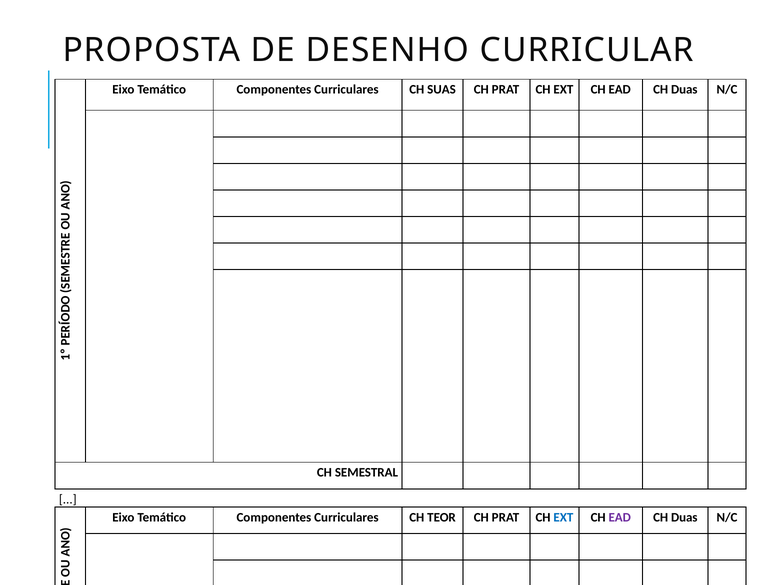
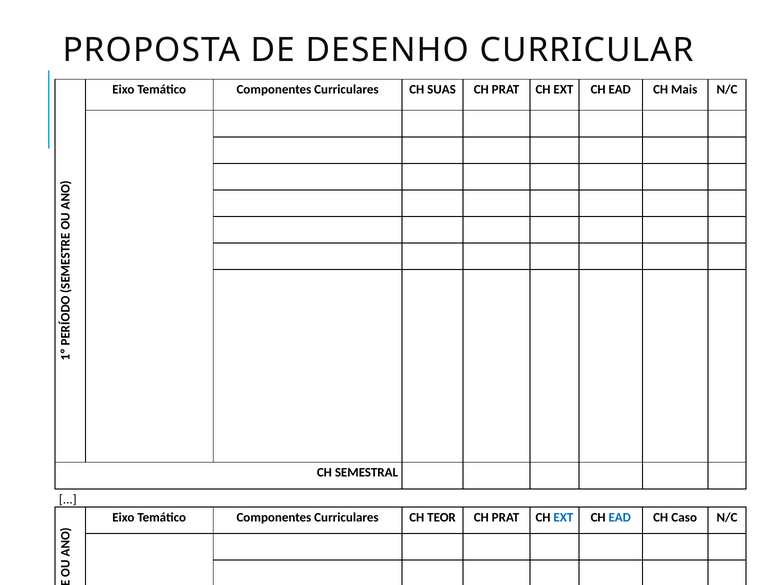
Duas at (684, 90): Duas -> Mais
EAD at (620, 517) colour: purple -> blue
Duas at (684, 517): Duas -> Caso
